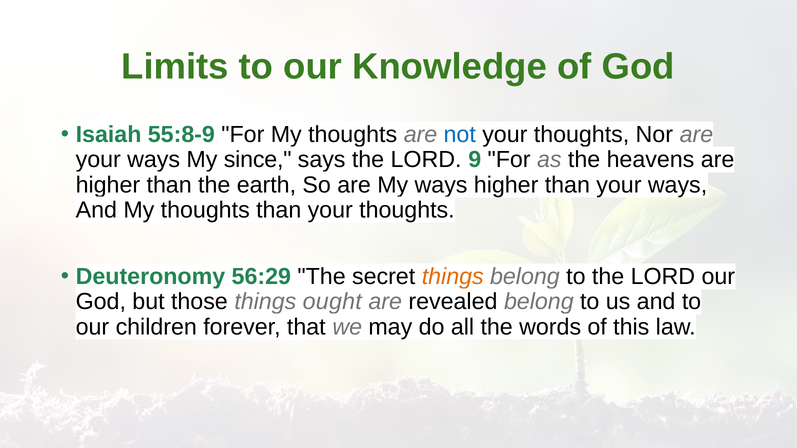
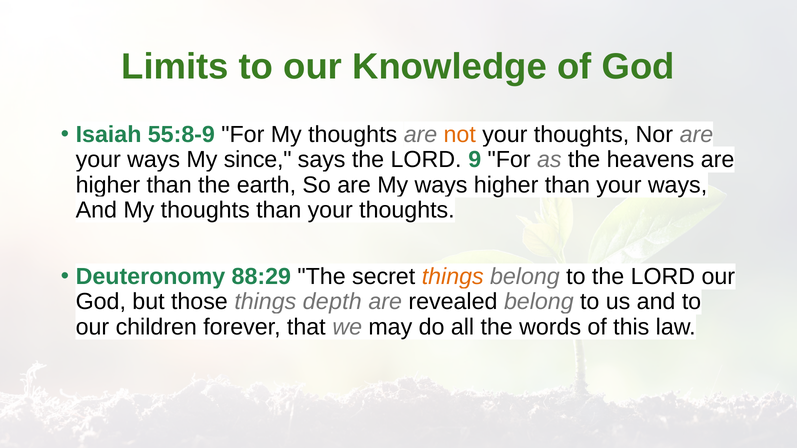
not colour: blue -> orange
56:29: 56:29 -> 88:29
ought: ought -> depth
